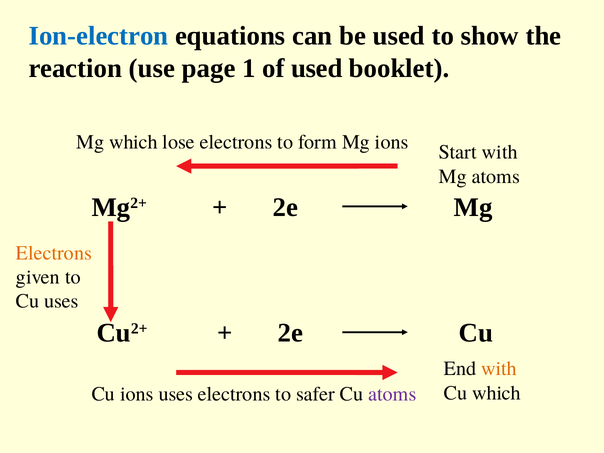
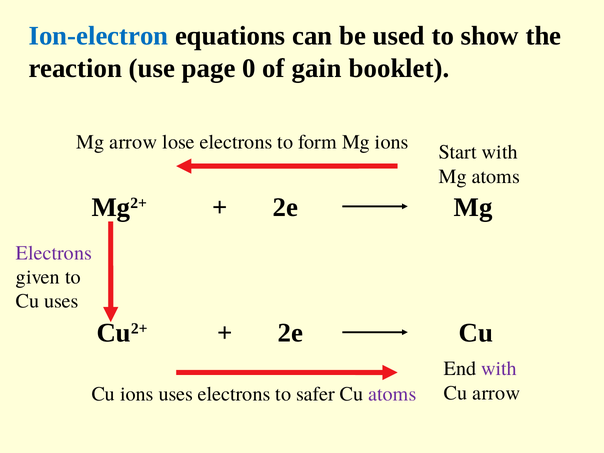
1: 1 -> 0
of used: used -> gain
Mg which: which -> arrow
Electrons at (54, 253) colour: orange -> purple
with at (499, 369) colour: orange -> purple
Cu which: which -> arrow
